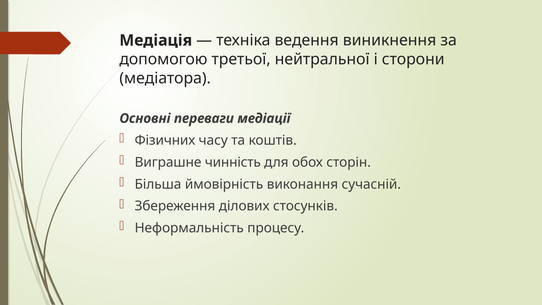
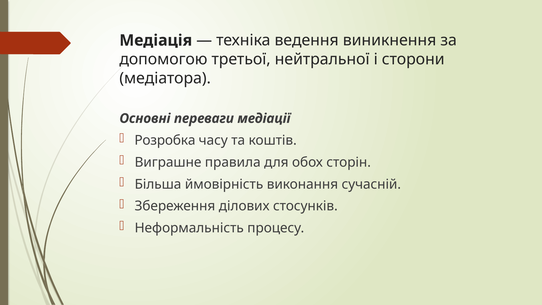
Фізичних: Фізичних -> Розробка
чинність: чинність -> правила
